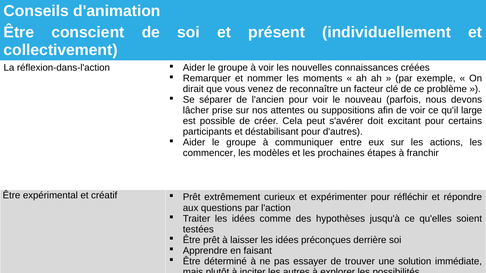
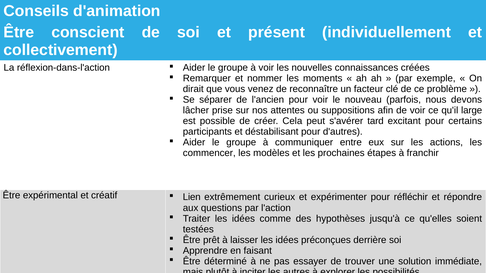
doit: doit -> tard
Prêt at (192, 197): Prêt -> Lien
